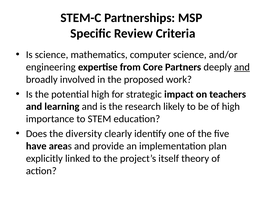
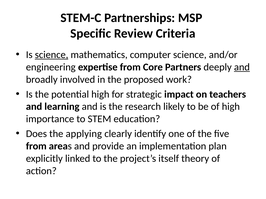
science at (52, 55) underline: none -> present
diversity: diversity -> applying
have at (36, 146): have -> from
